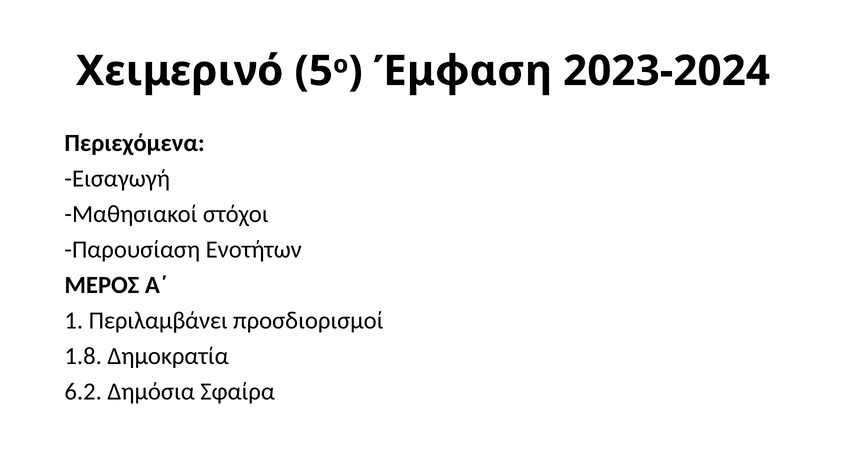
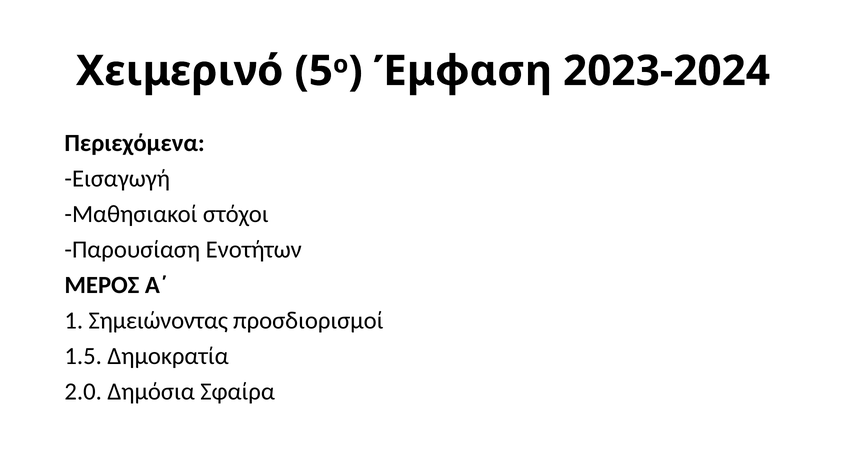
Περιλαμβάνει: Περιλαμβάνει -> Σημειώνοντας
1.8: 1.8 -> 1.5
6.2: 6.2 -> 2.0
